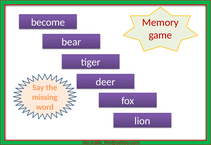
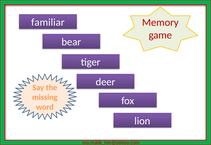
become: become -> familiar
